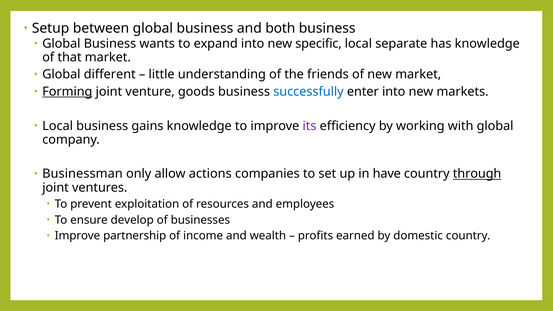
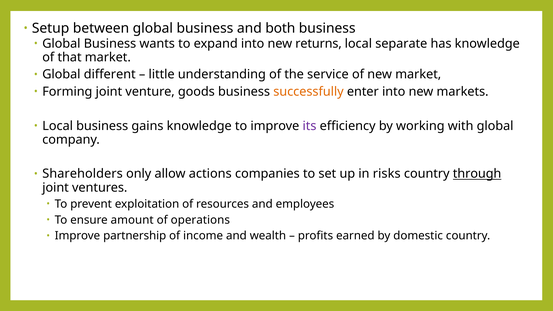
specific: specific -> returns
friends: friends -> service
Forming underline: present -> none
successfully colour: blue -> orange
Businessman: Businessman -> Shareholders
have: have -> risks
develop: develop -> amount
businesses: businesses -> operations
